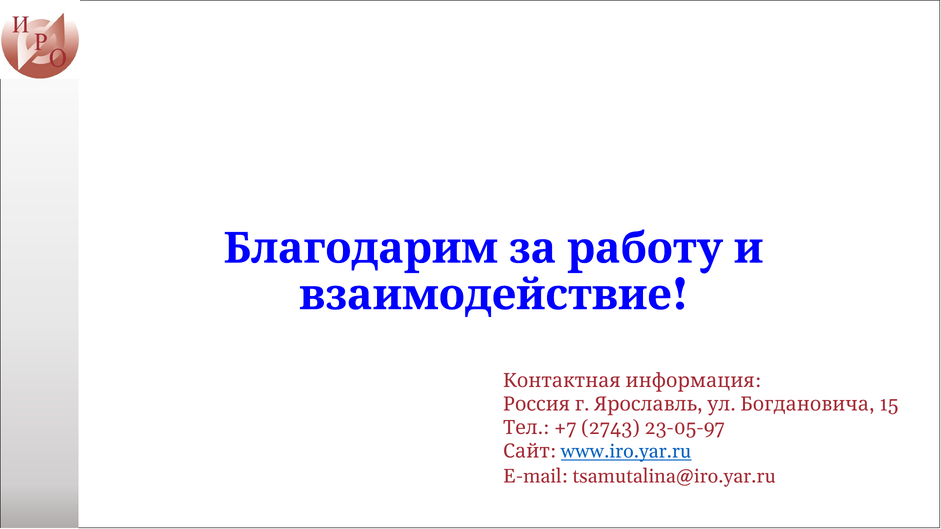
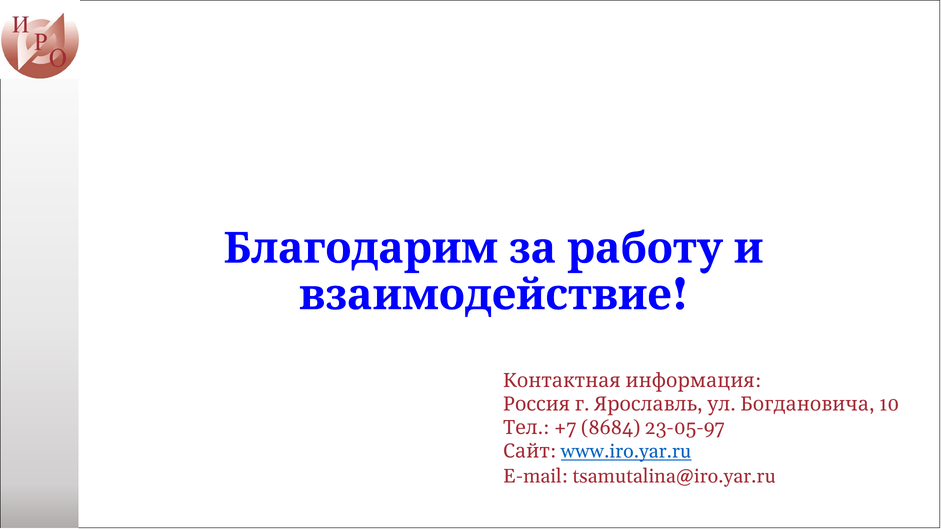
15: 15 -> 10
2743: 2743 -> 8684
